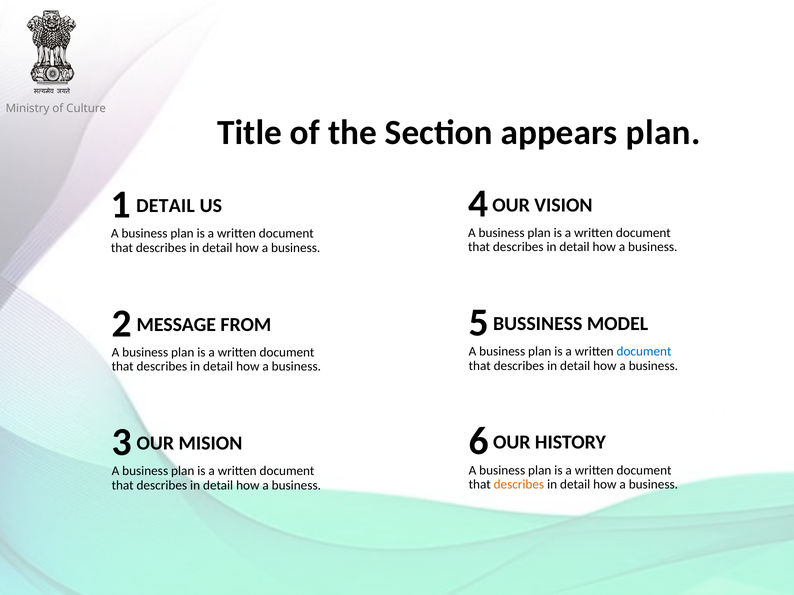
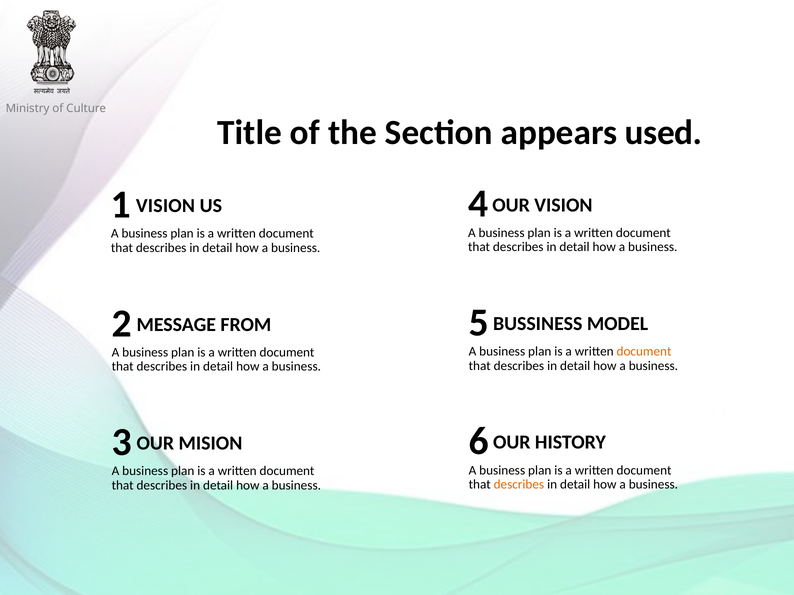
appears plan: plan -> used
1 DETAIL: DETAIL -> VISION
document at (644, 352) colour: blue -> orange
